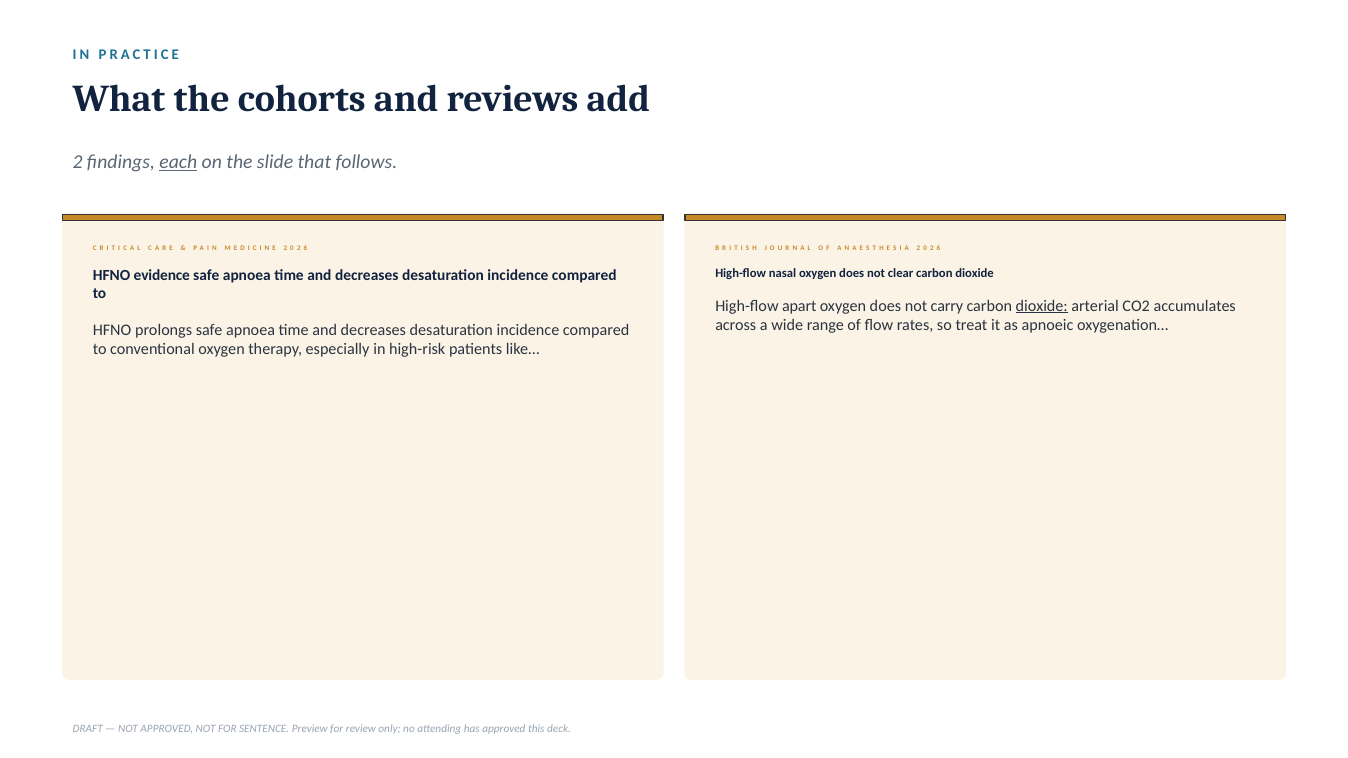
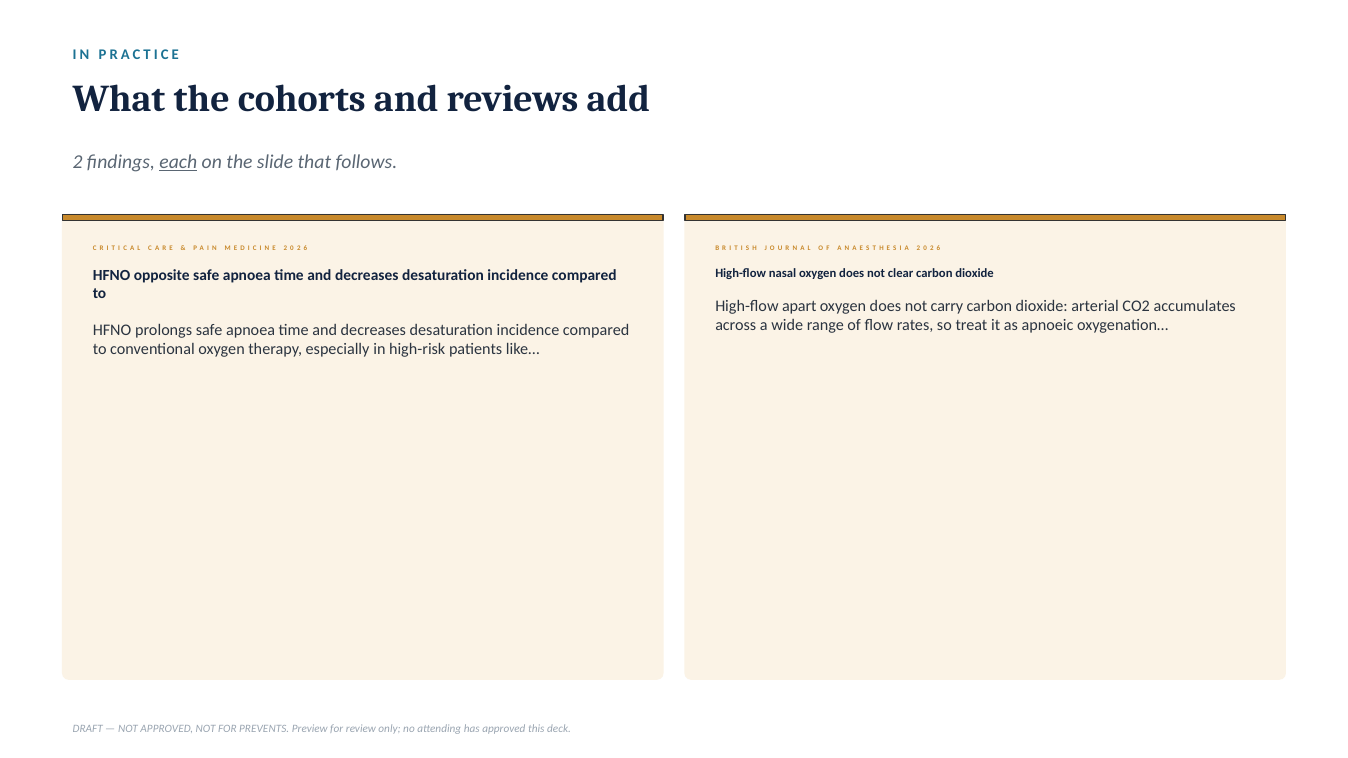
evidence: evidence -> opposite
dioxide at (1042, 306) underline: present -> none
SENTENCE: SENTENCE -> PREVENTS
